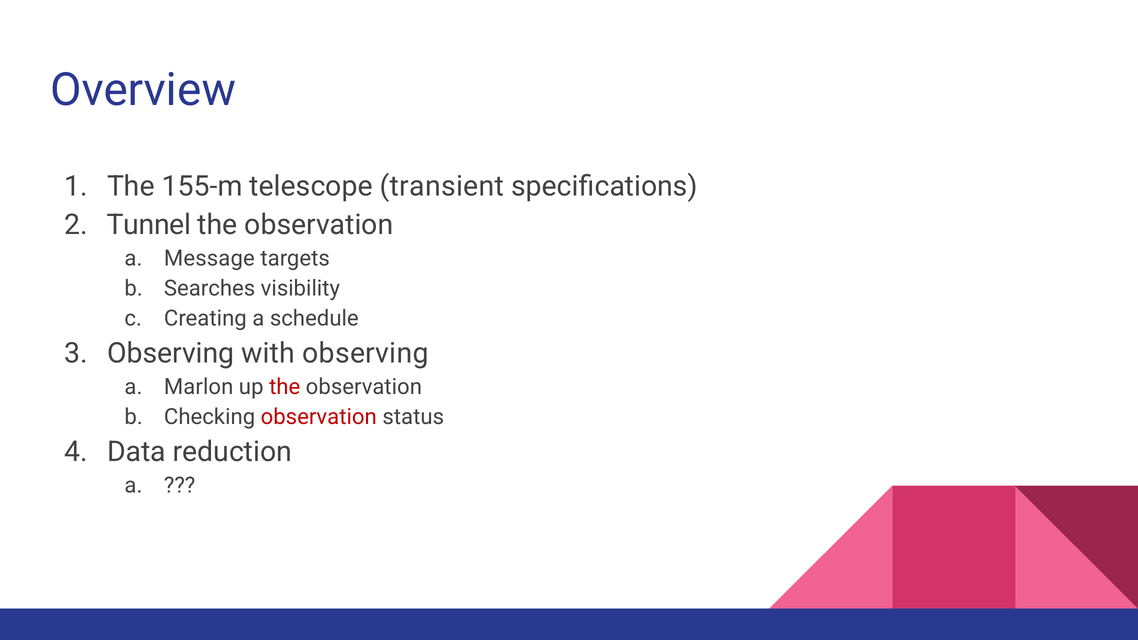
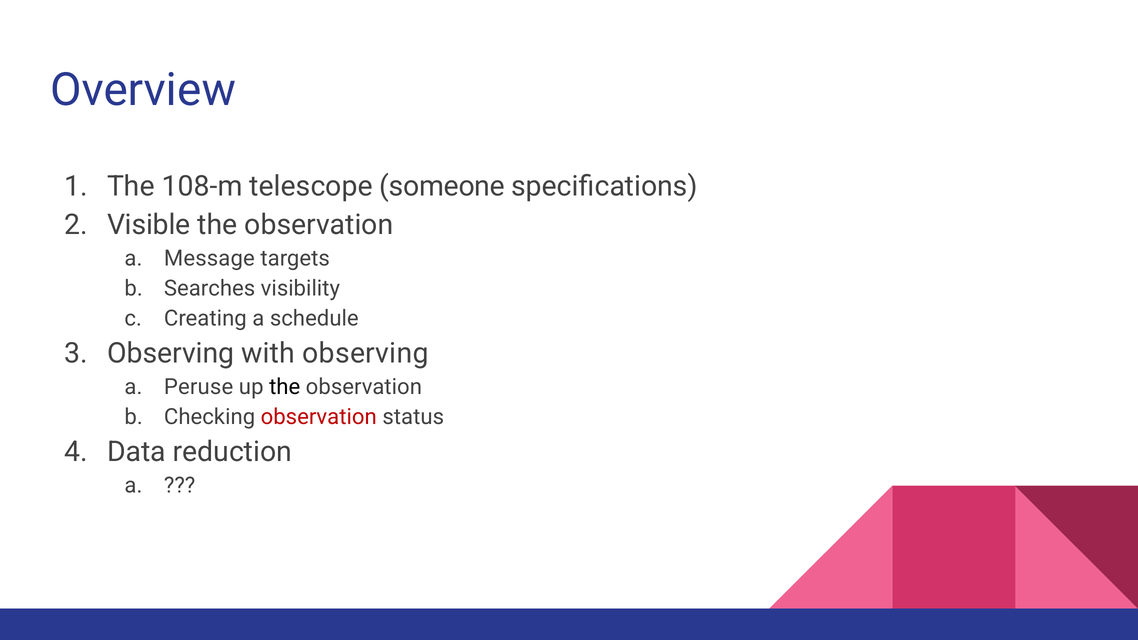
155-m: 155-m -> 108-m
transient: transient -> someone
Tunnel: Tunnel -> Visible
Marlon: Marlon -> Peruse
the at (285, 387) colour: red -> black
